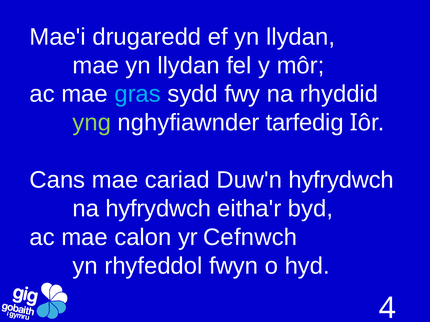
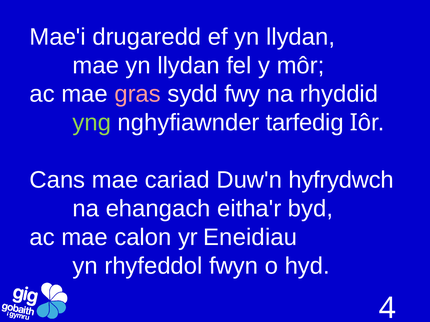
gras colour: light blue -> pink
na hyfrydwch: hyfrydwch -> ehangach
Cefnwch: Cefnwch -> Eneidiau
